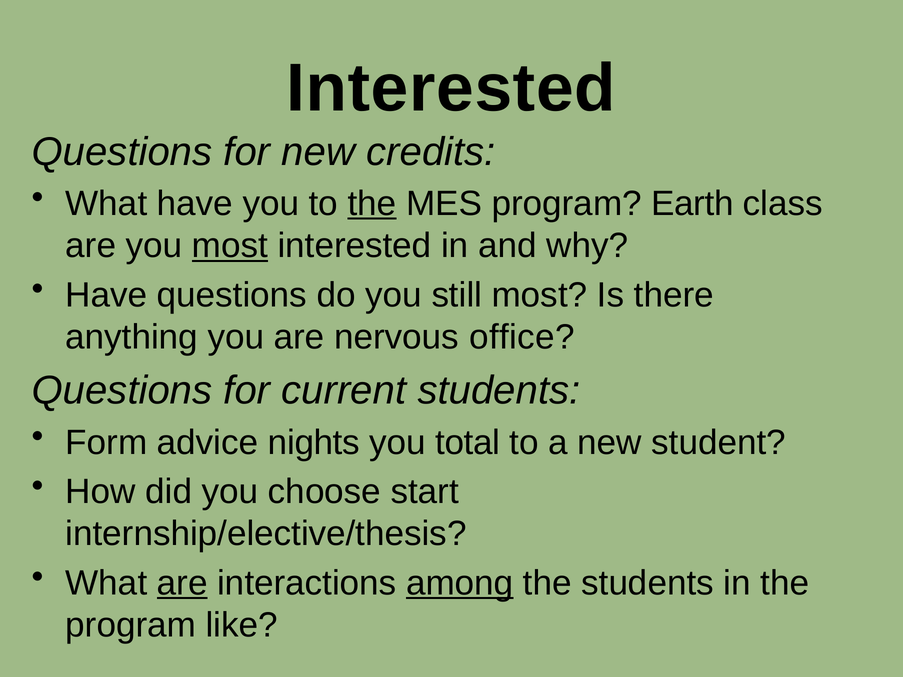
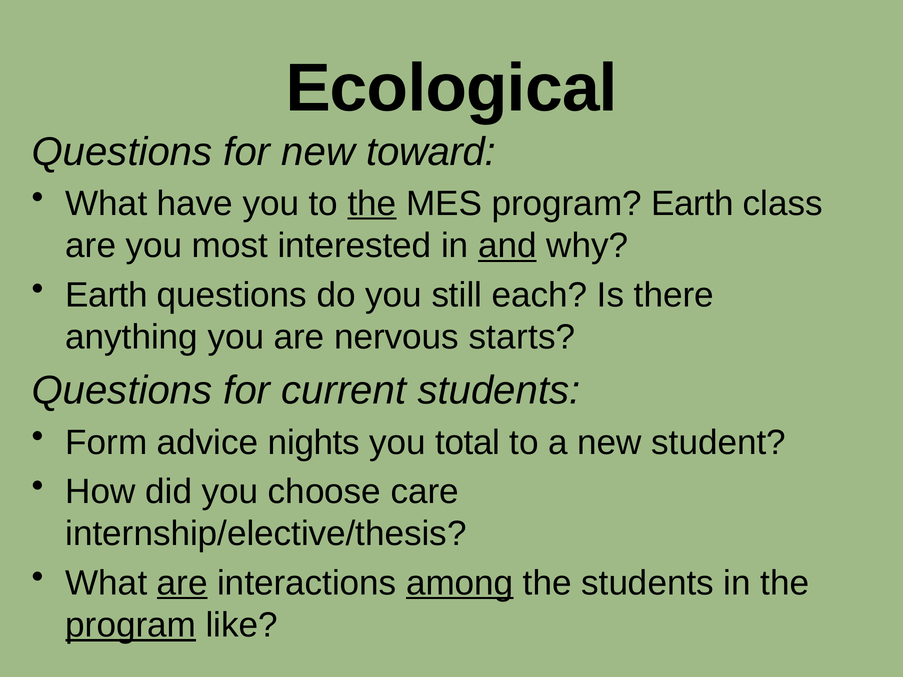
Interested at (451, 88): Interested -> Ecological
credits: credits -> toward
most at (230, 246) underline: present -> none
and underline: none -> present
Have at (106, 295): Have -> Earth
still most: most -> each
office: office -> starts
start: start -> care
program at (131, 625) underline: none -> present
